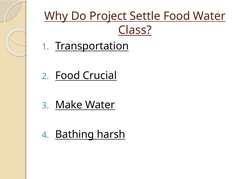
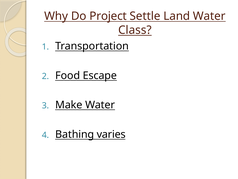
Settle Food: Food -> Land
Crucial: Crucial -> Escape
harsh: harsh -> varies
